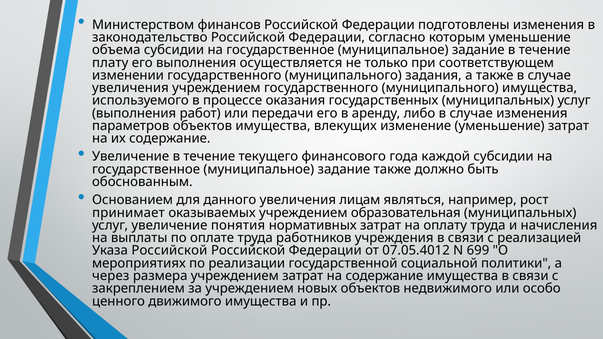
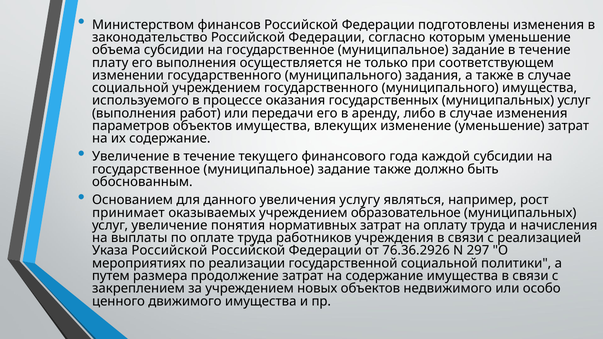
увеличения at (130, 88): увеличения -> социальной
лицам: лицам -> услугу
образовательная: образовательная -> образовательное
07.05.4012: 07.05.4012 -> 76.36.2926
699: 699 -> 297
через: через -> путем
размера учреждением: учреждением -> продолжение
